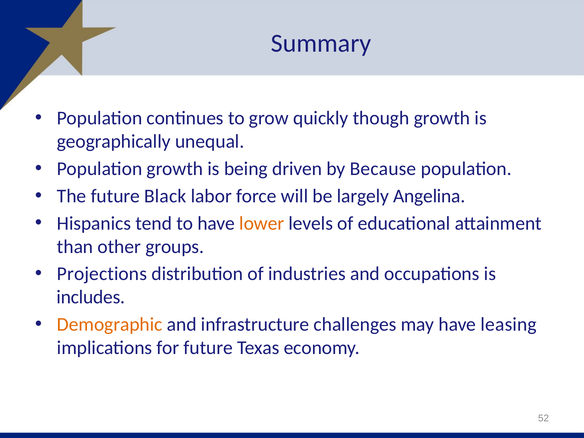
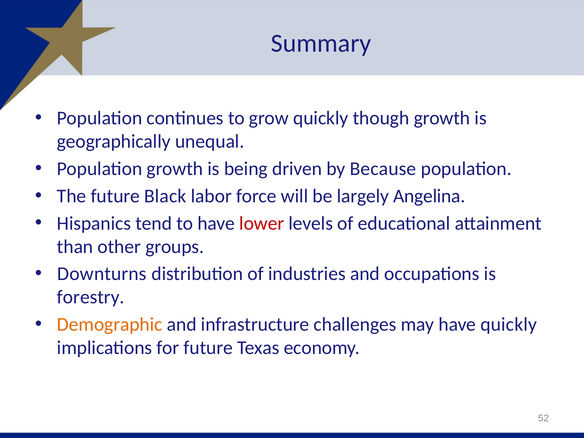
lower colour: orange -> red
Projections: Projections -> Downturns
includes: includes -> forestry
have leasing: leasing -> quickly
